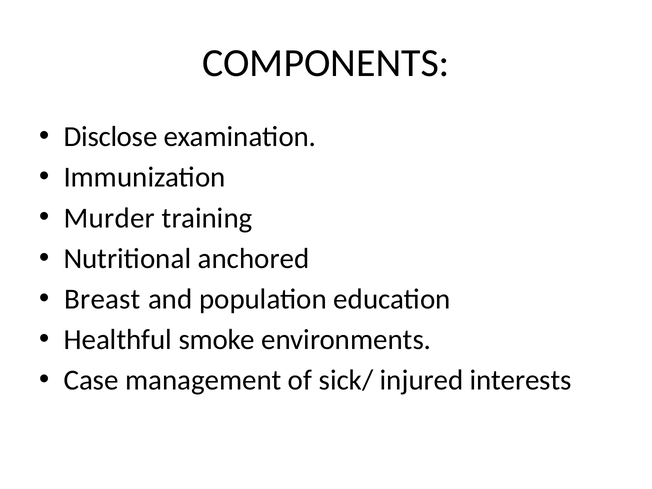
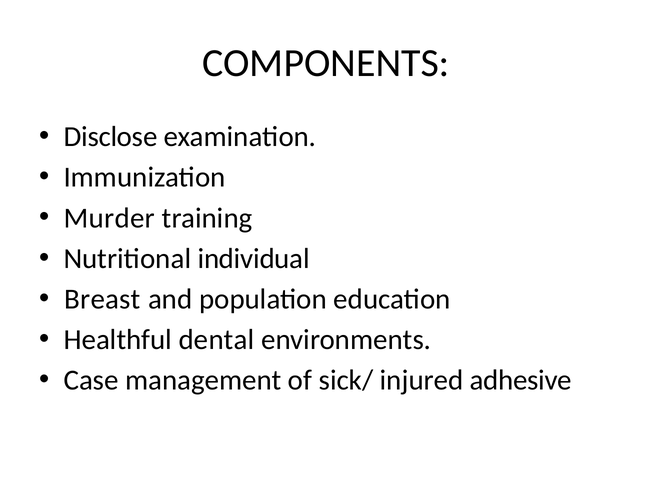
anchored: anchored -> individual
smoke: smoke -> dental
interests: interests -> adhesive
